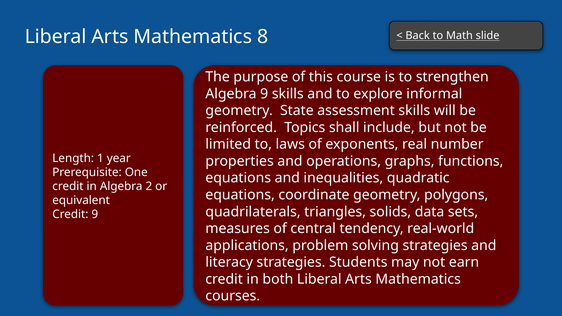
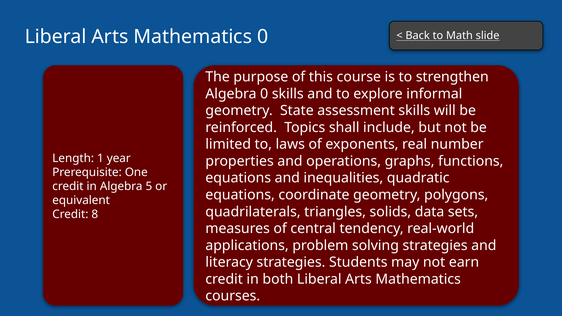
Mathematics 8: 8 -> 0
Algebra 9: 9 -> 0
2: 2 -> 5
Credit 9: 9 -> 8
